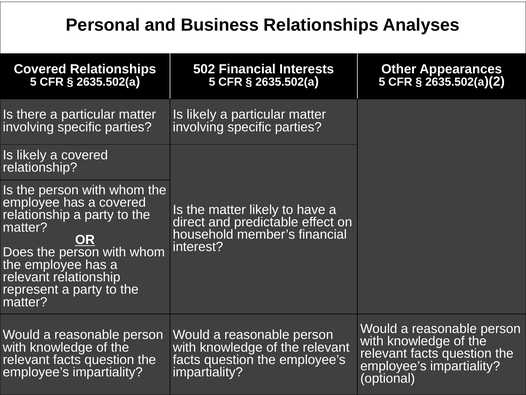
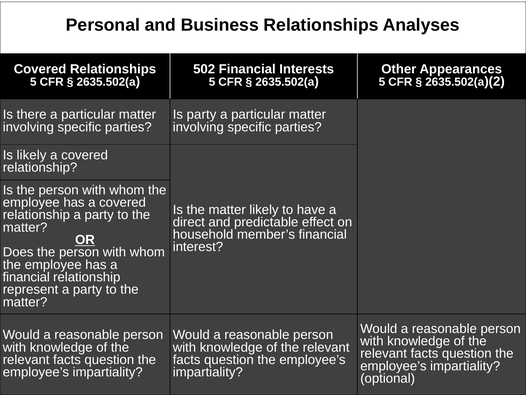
likely at (202, 114): likely -> party
relevant at (26, 277): relevant -> financial
